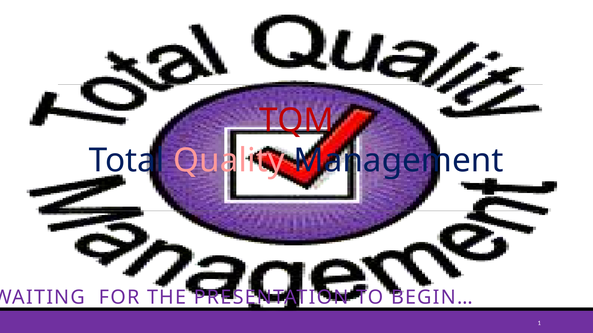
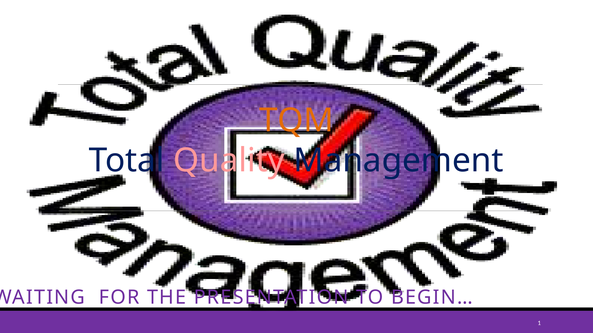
TQM colour: red -> orange
